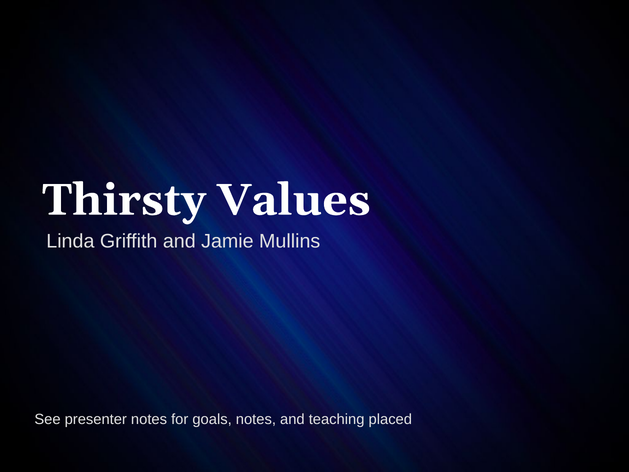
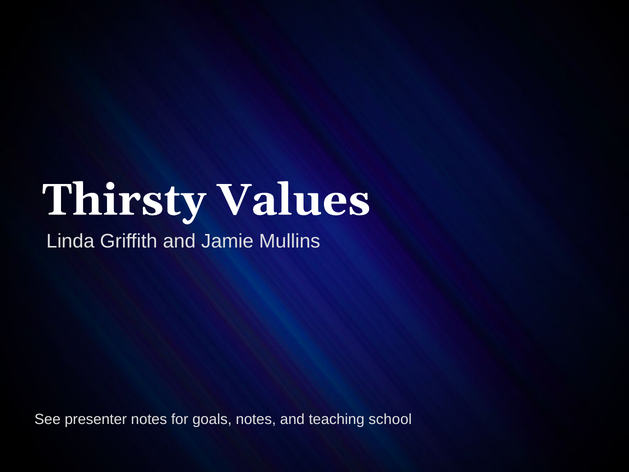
placed: placed -> school
